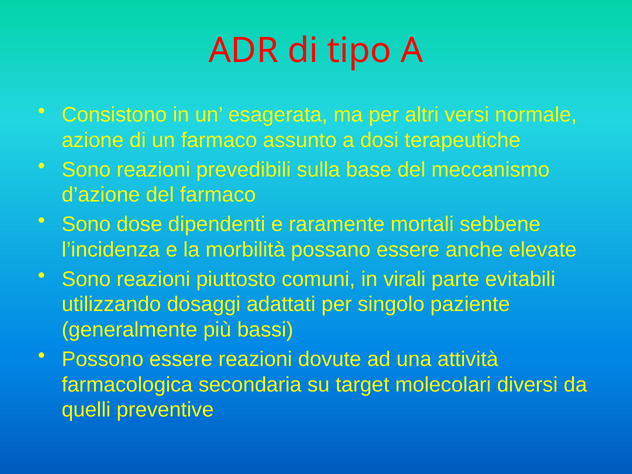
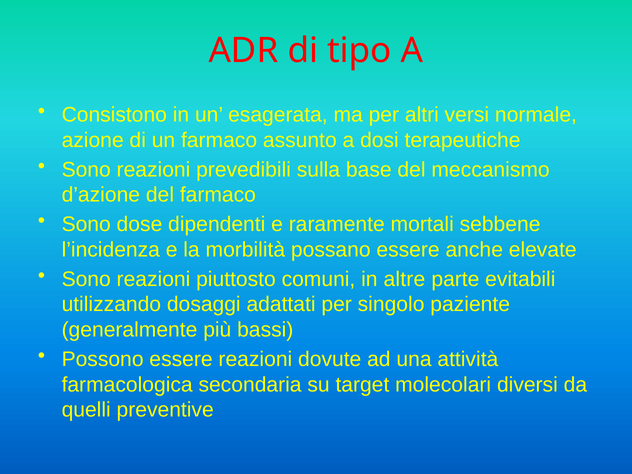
virali: virali -> altre
